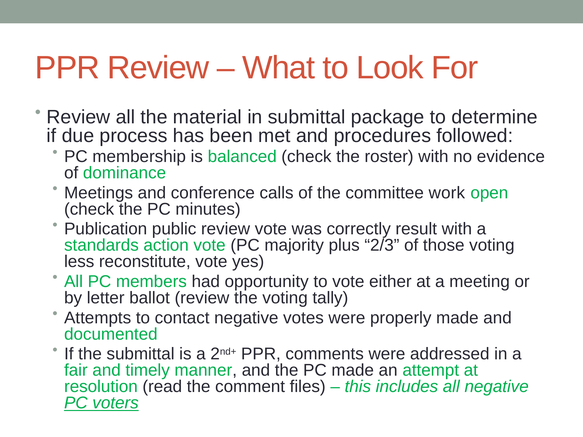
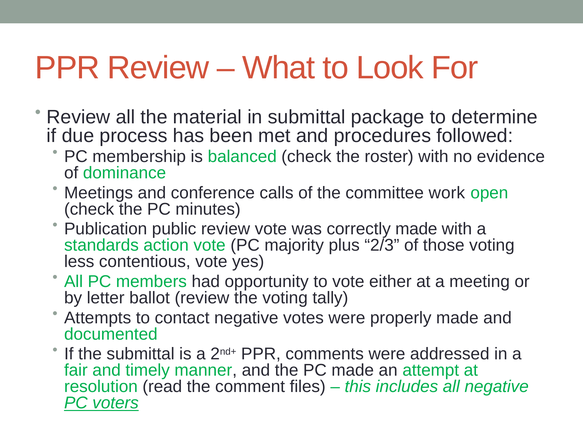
correctly result: result -> made
reconstitute: reconstitute -> contentious
